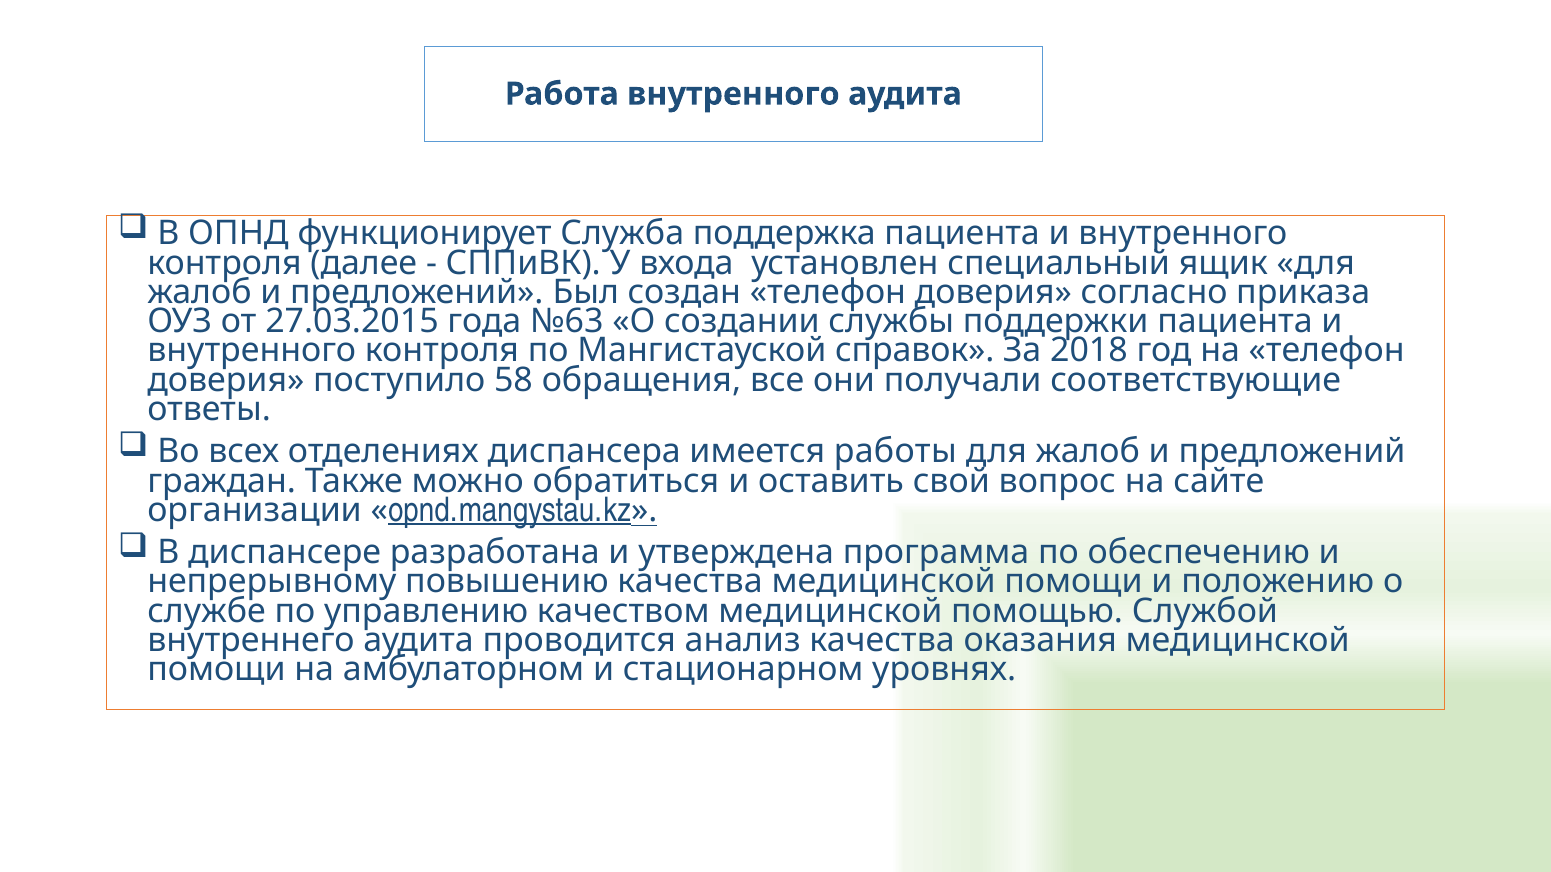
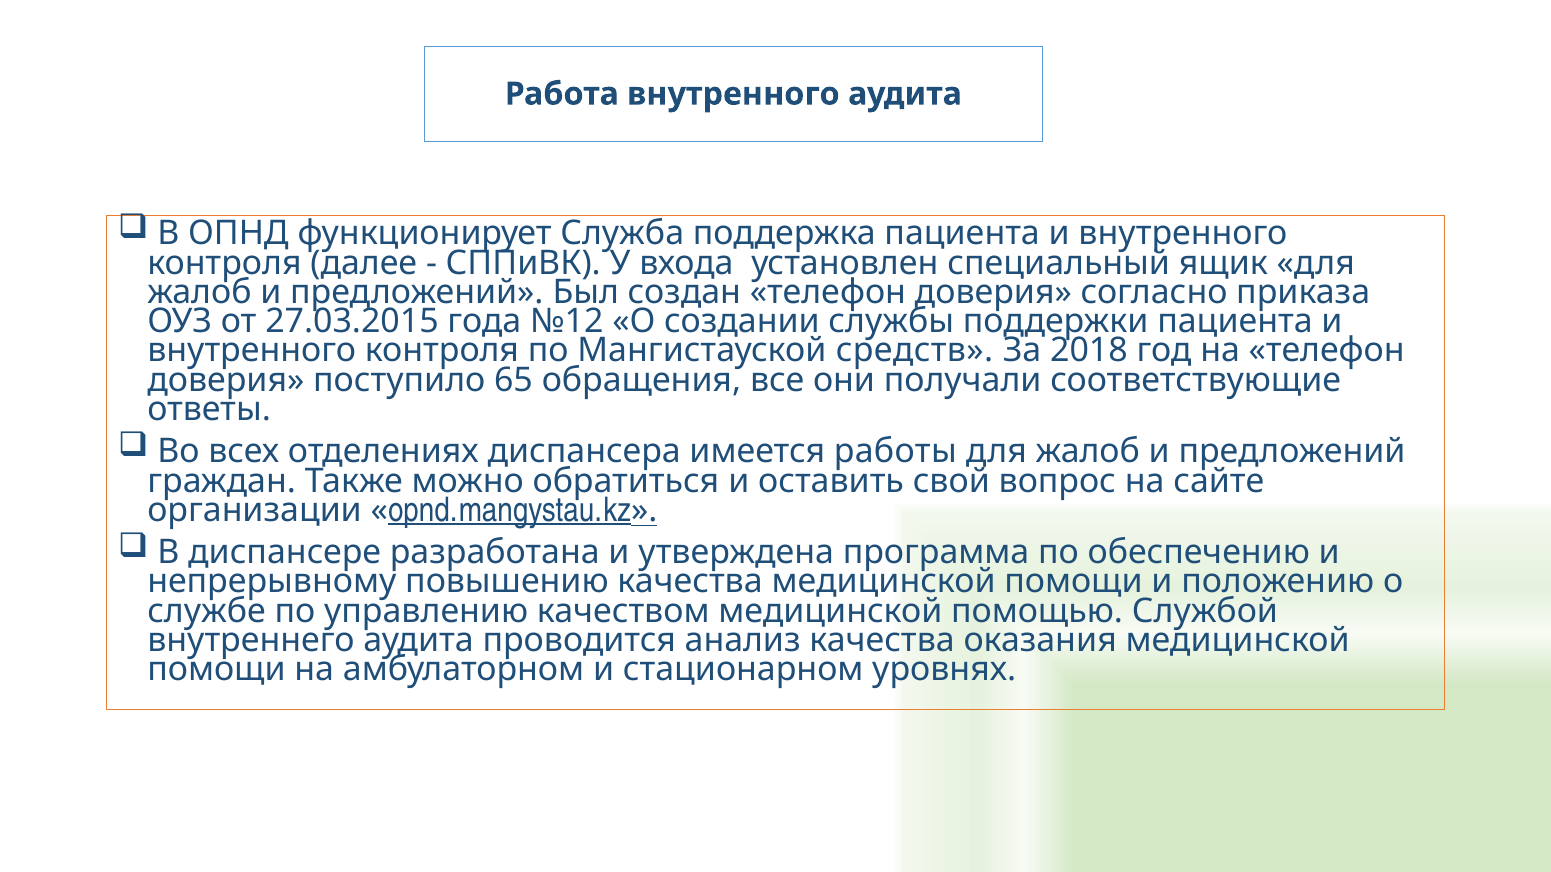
№63: №63 -> №12
справок: справок -> средств
58: 58 -> 65
